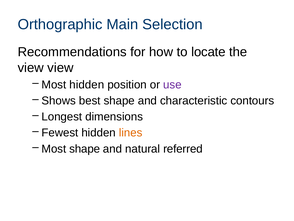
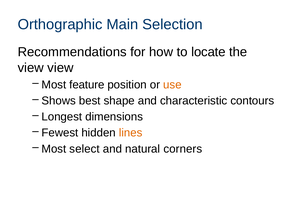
Most hidden: hidden -> feature
use colour: purple -> orange
Most shape: shape -> select
referred: referred -> corners
